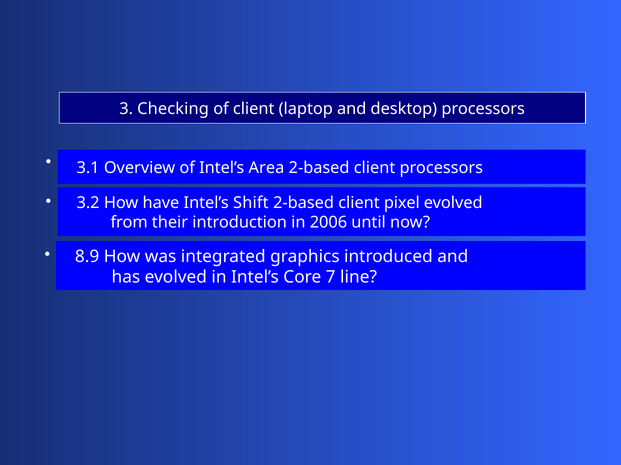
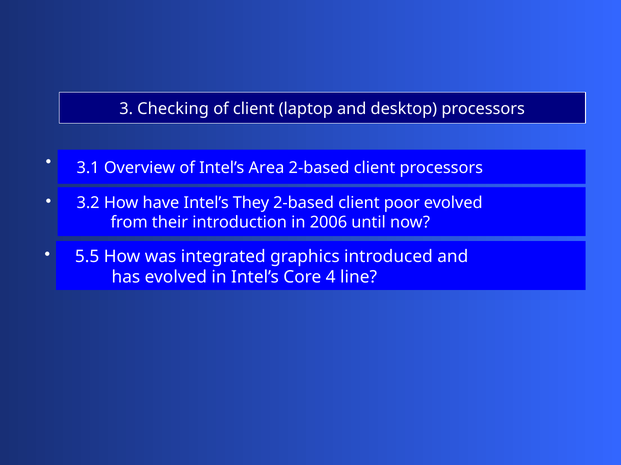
Shift: Shift -> They
pixel: pixel -> poor
8.9: 8.9 -> 5.5
7: 7 -> 4
